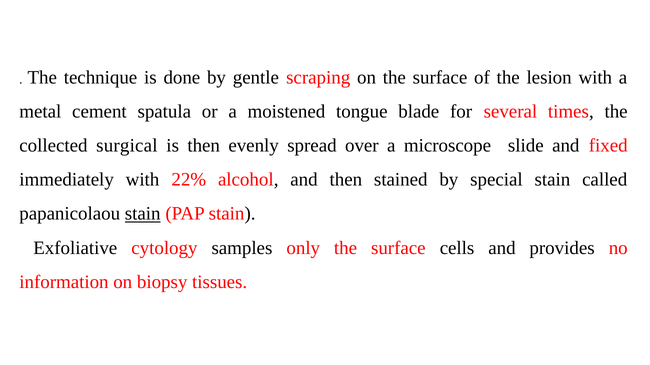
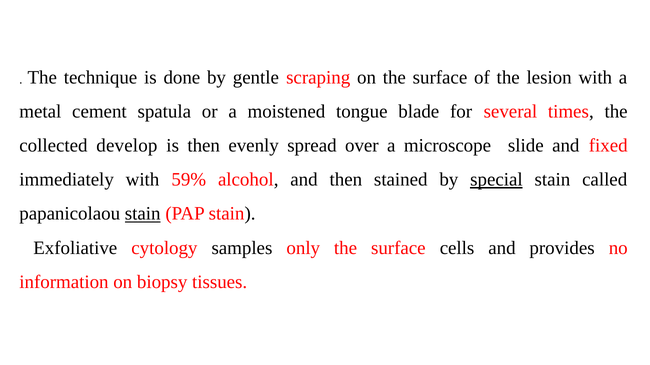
surgical: surgical -> develop
22%: 22% -> 59%
special underline: none -> present
